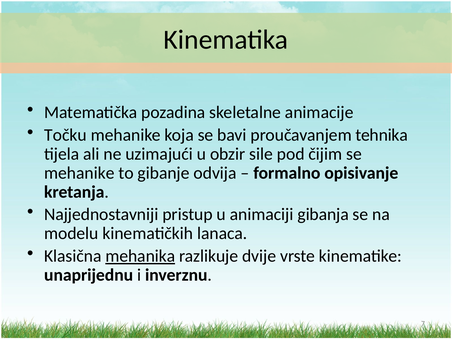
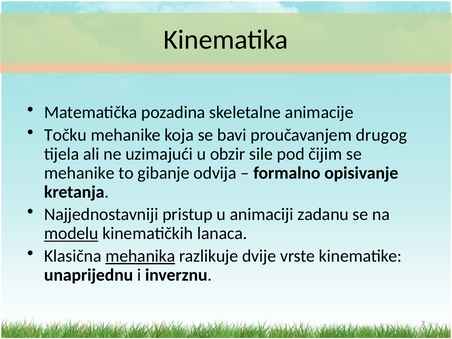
tehnika: tehnika -> drugog
gibanja: gibanja -> zadanu
modelu underline: none -> present
